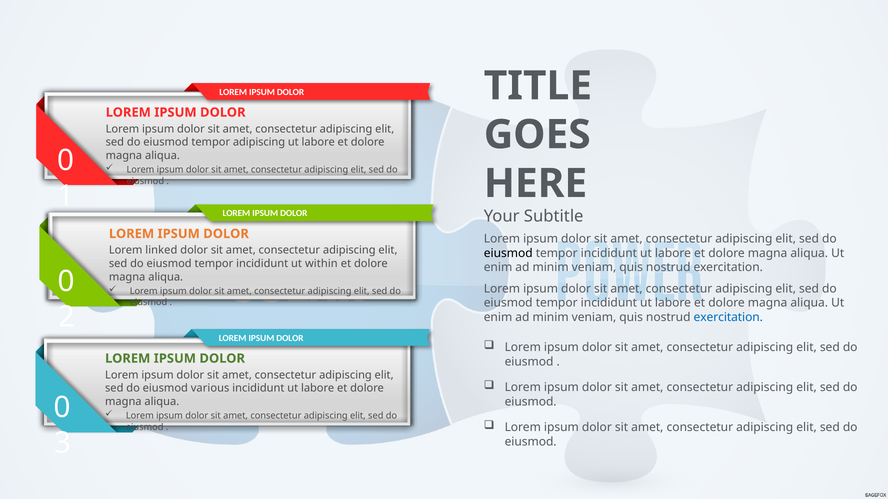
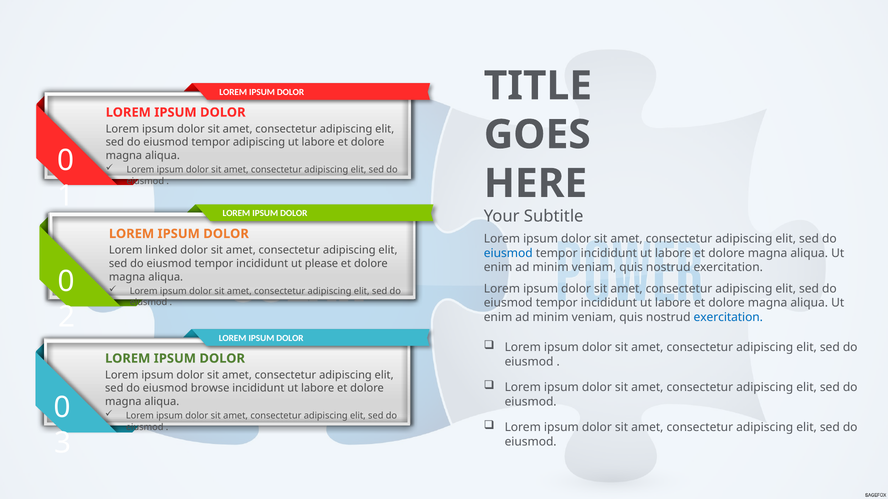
eiusmod at (508, 253) colour: black -> blue
within: within -> please
various: various -> browse
